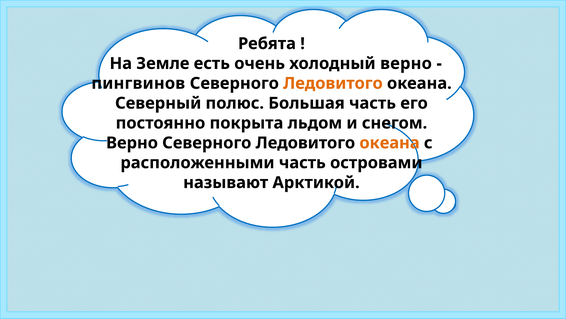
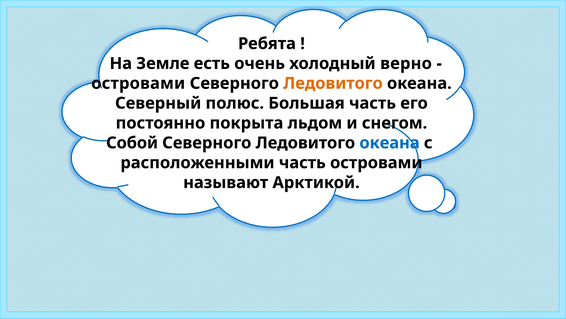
пингвинов at (138, 83): пингвинов -> островами
Верно at (132, 143): Верно -> Собой
океана at (390, 143) colour: orange -> blue
